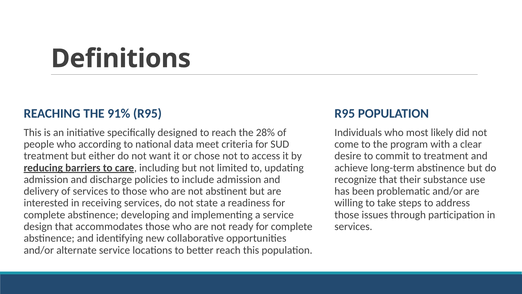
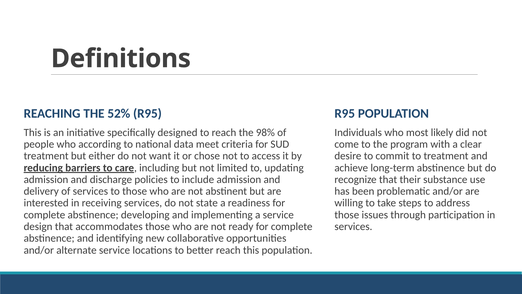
91%: 91% -> 52%
28%: 28% -> 98%
